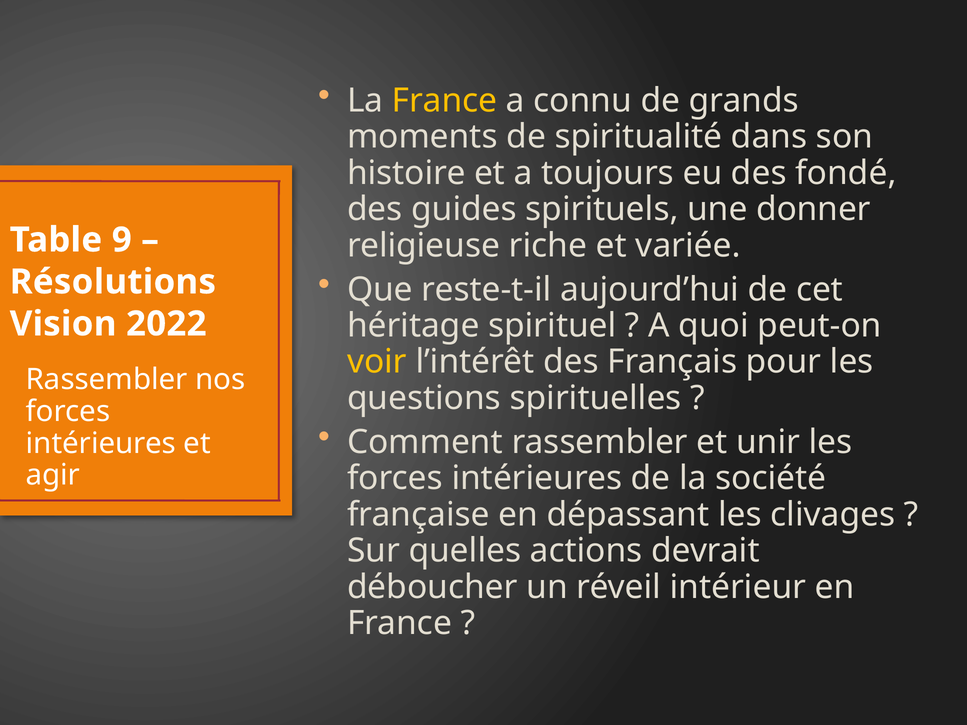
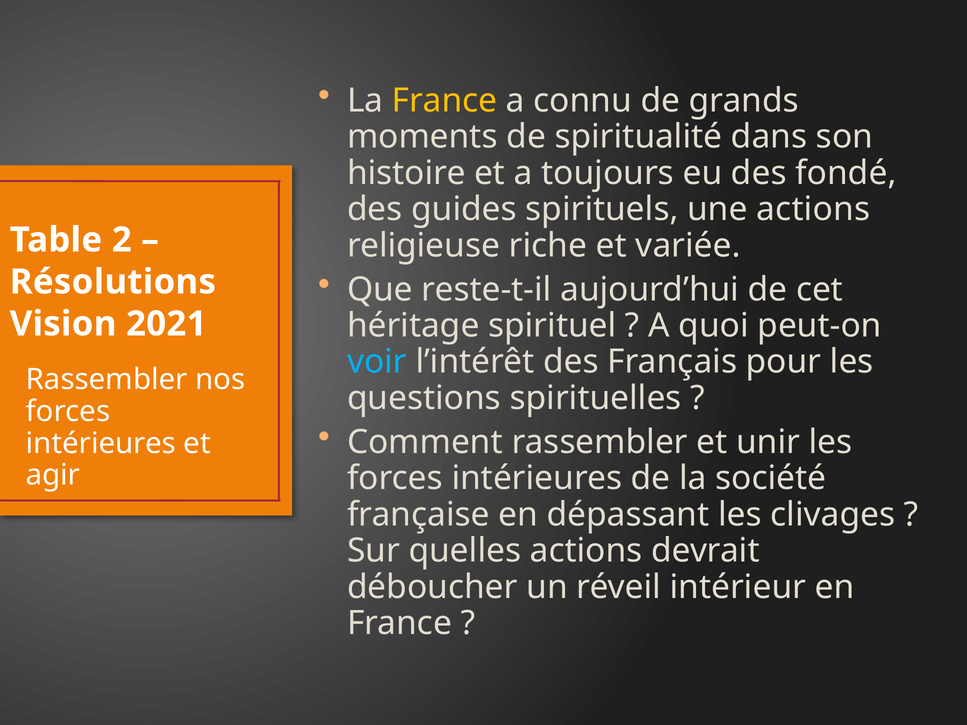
une donner: donner -> actions
9: 9 -> 2
2022: 2022 -> 2021
voir colour: yellow -> light blue
